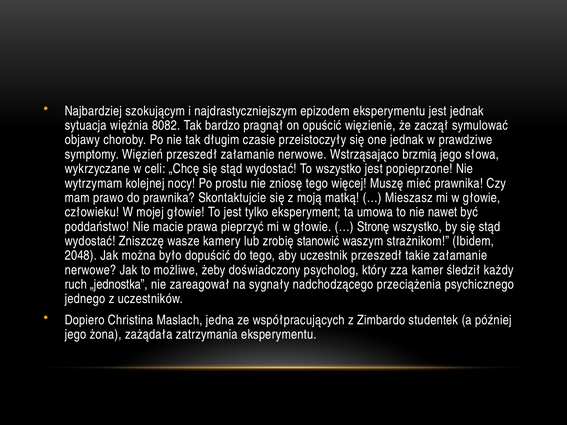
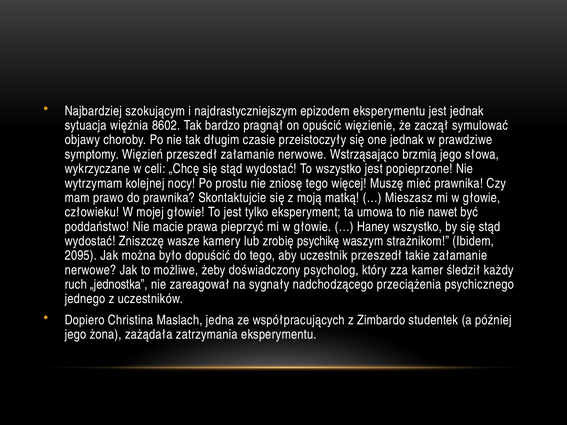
8082: 8082 -> 8602
Stronę: Stronę -> Haney
stanowić: stanowić -> psychikę
2048: 2048 -> 2095
